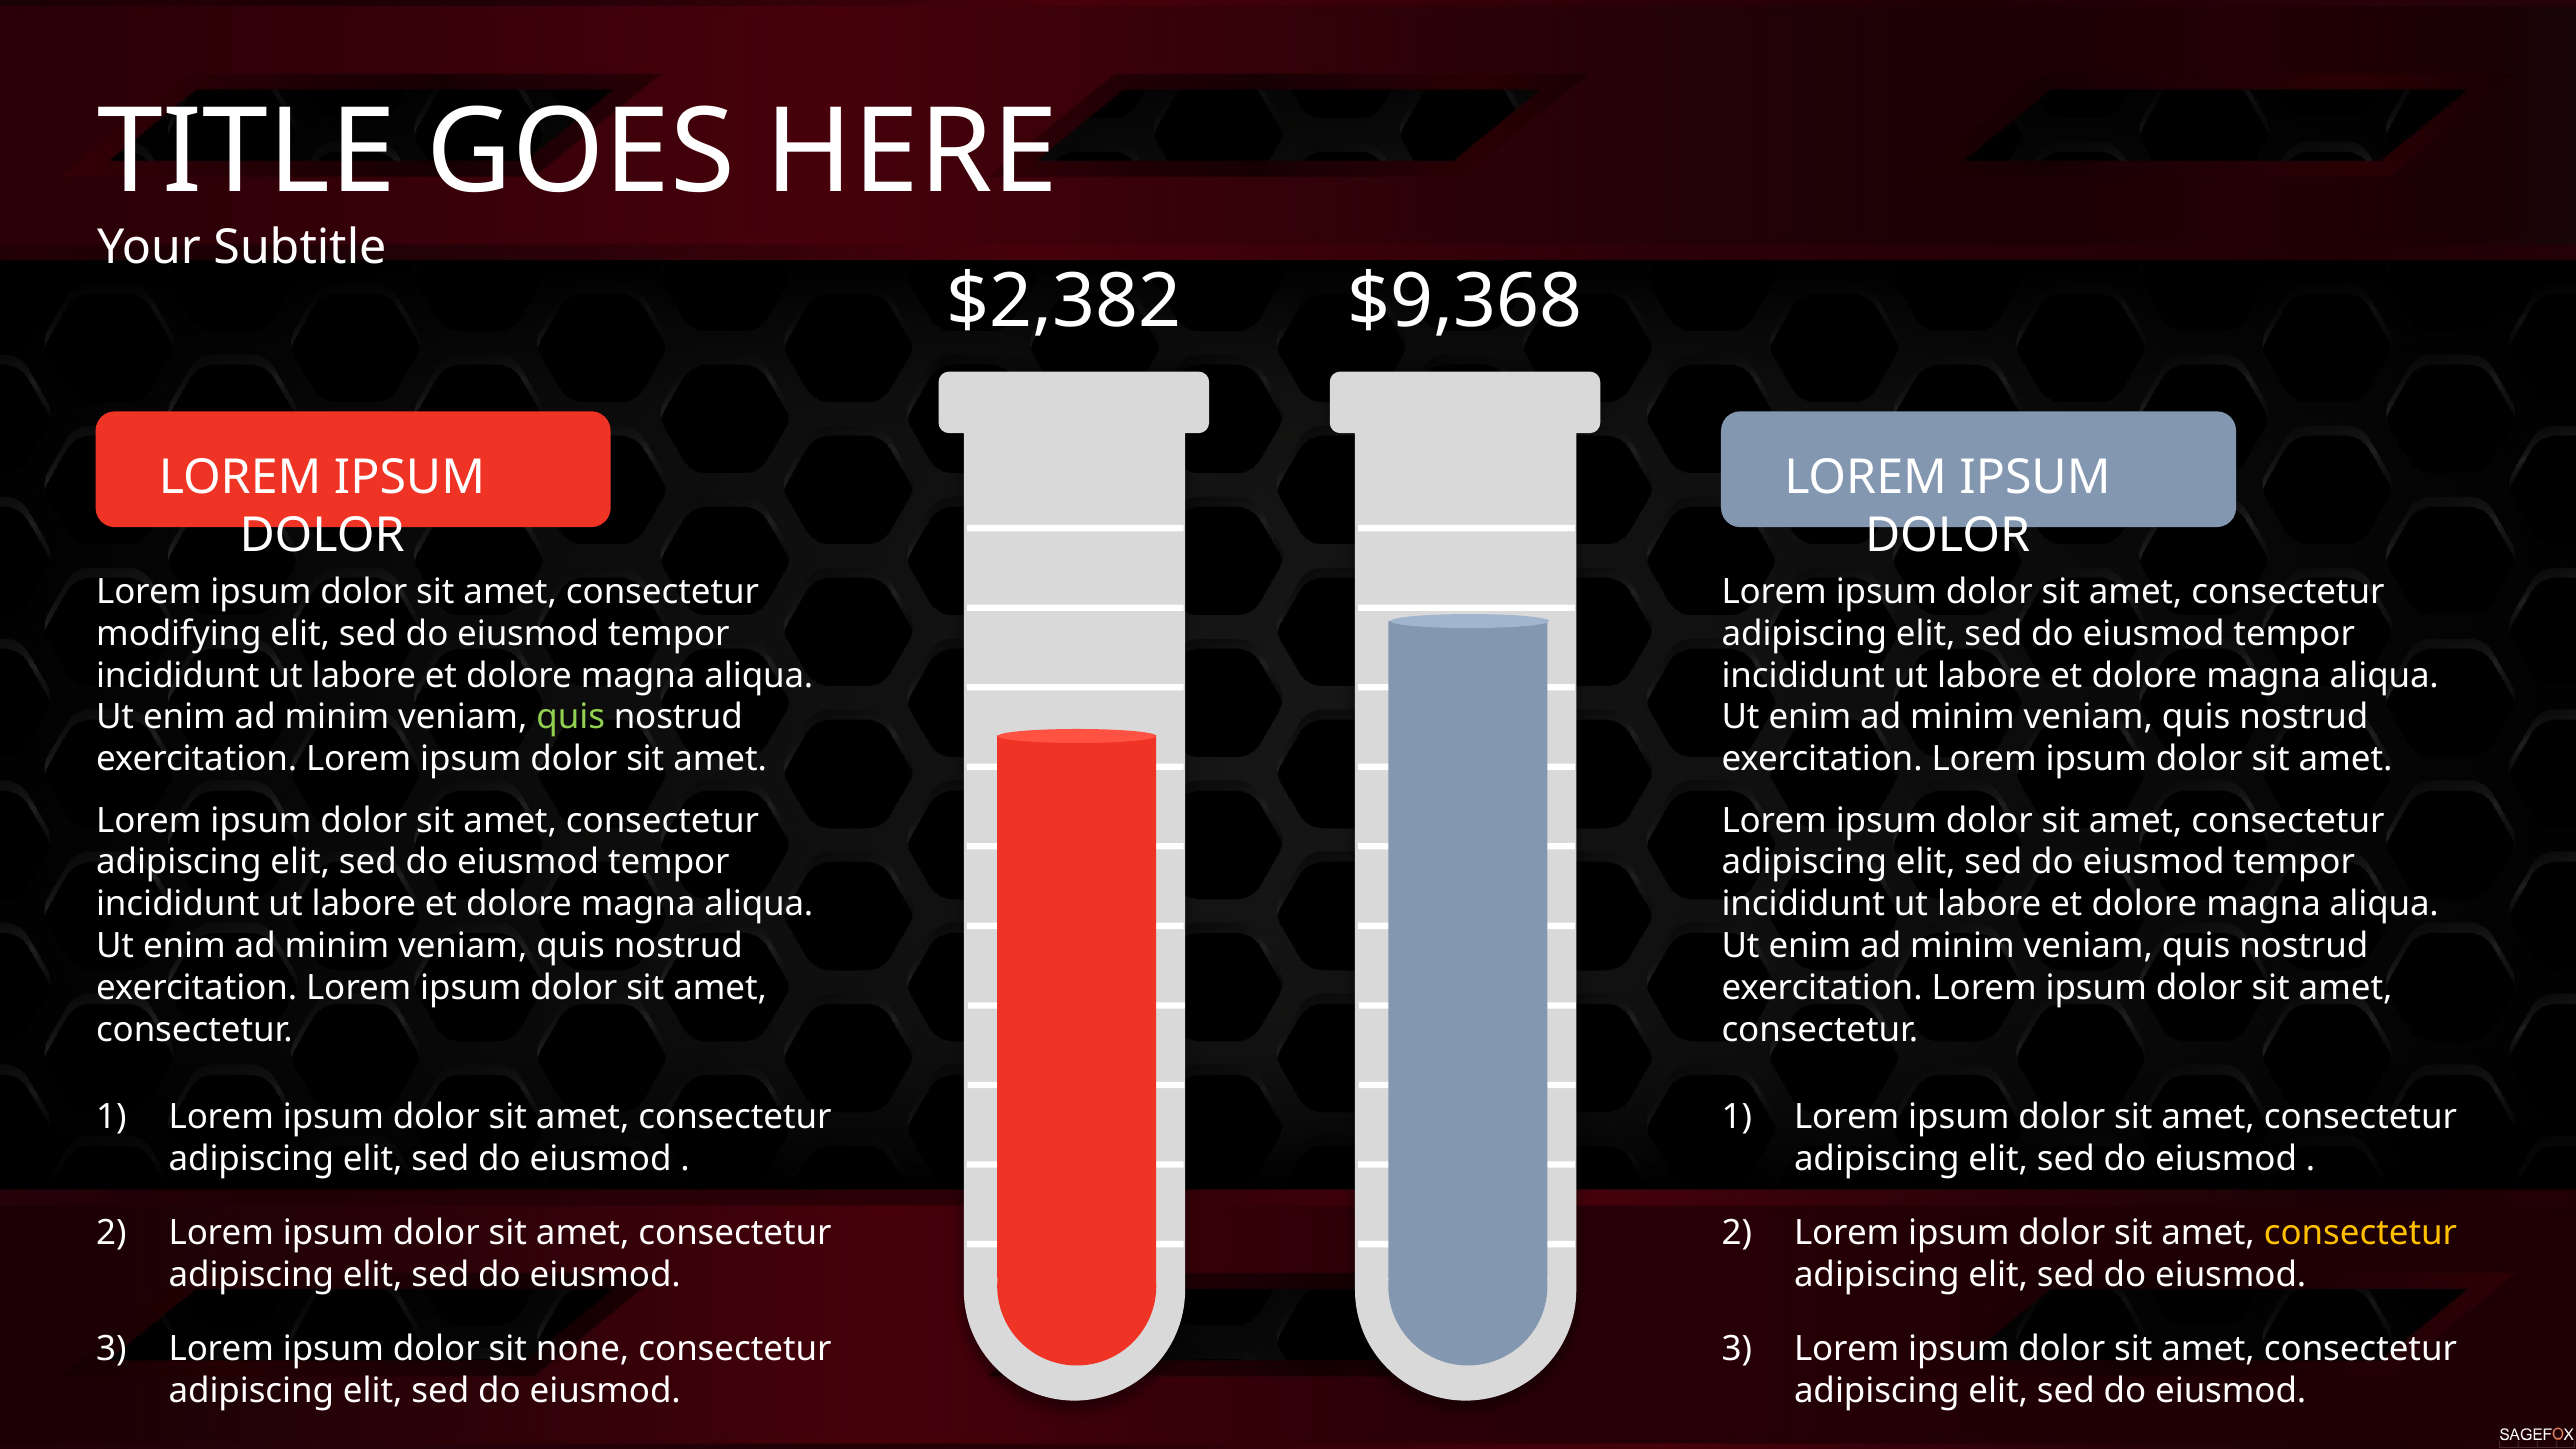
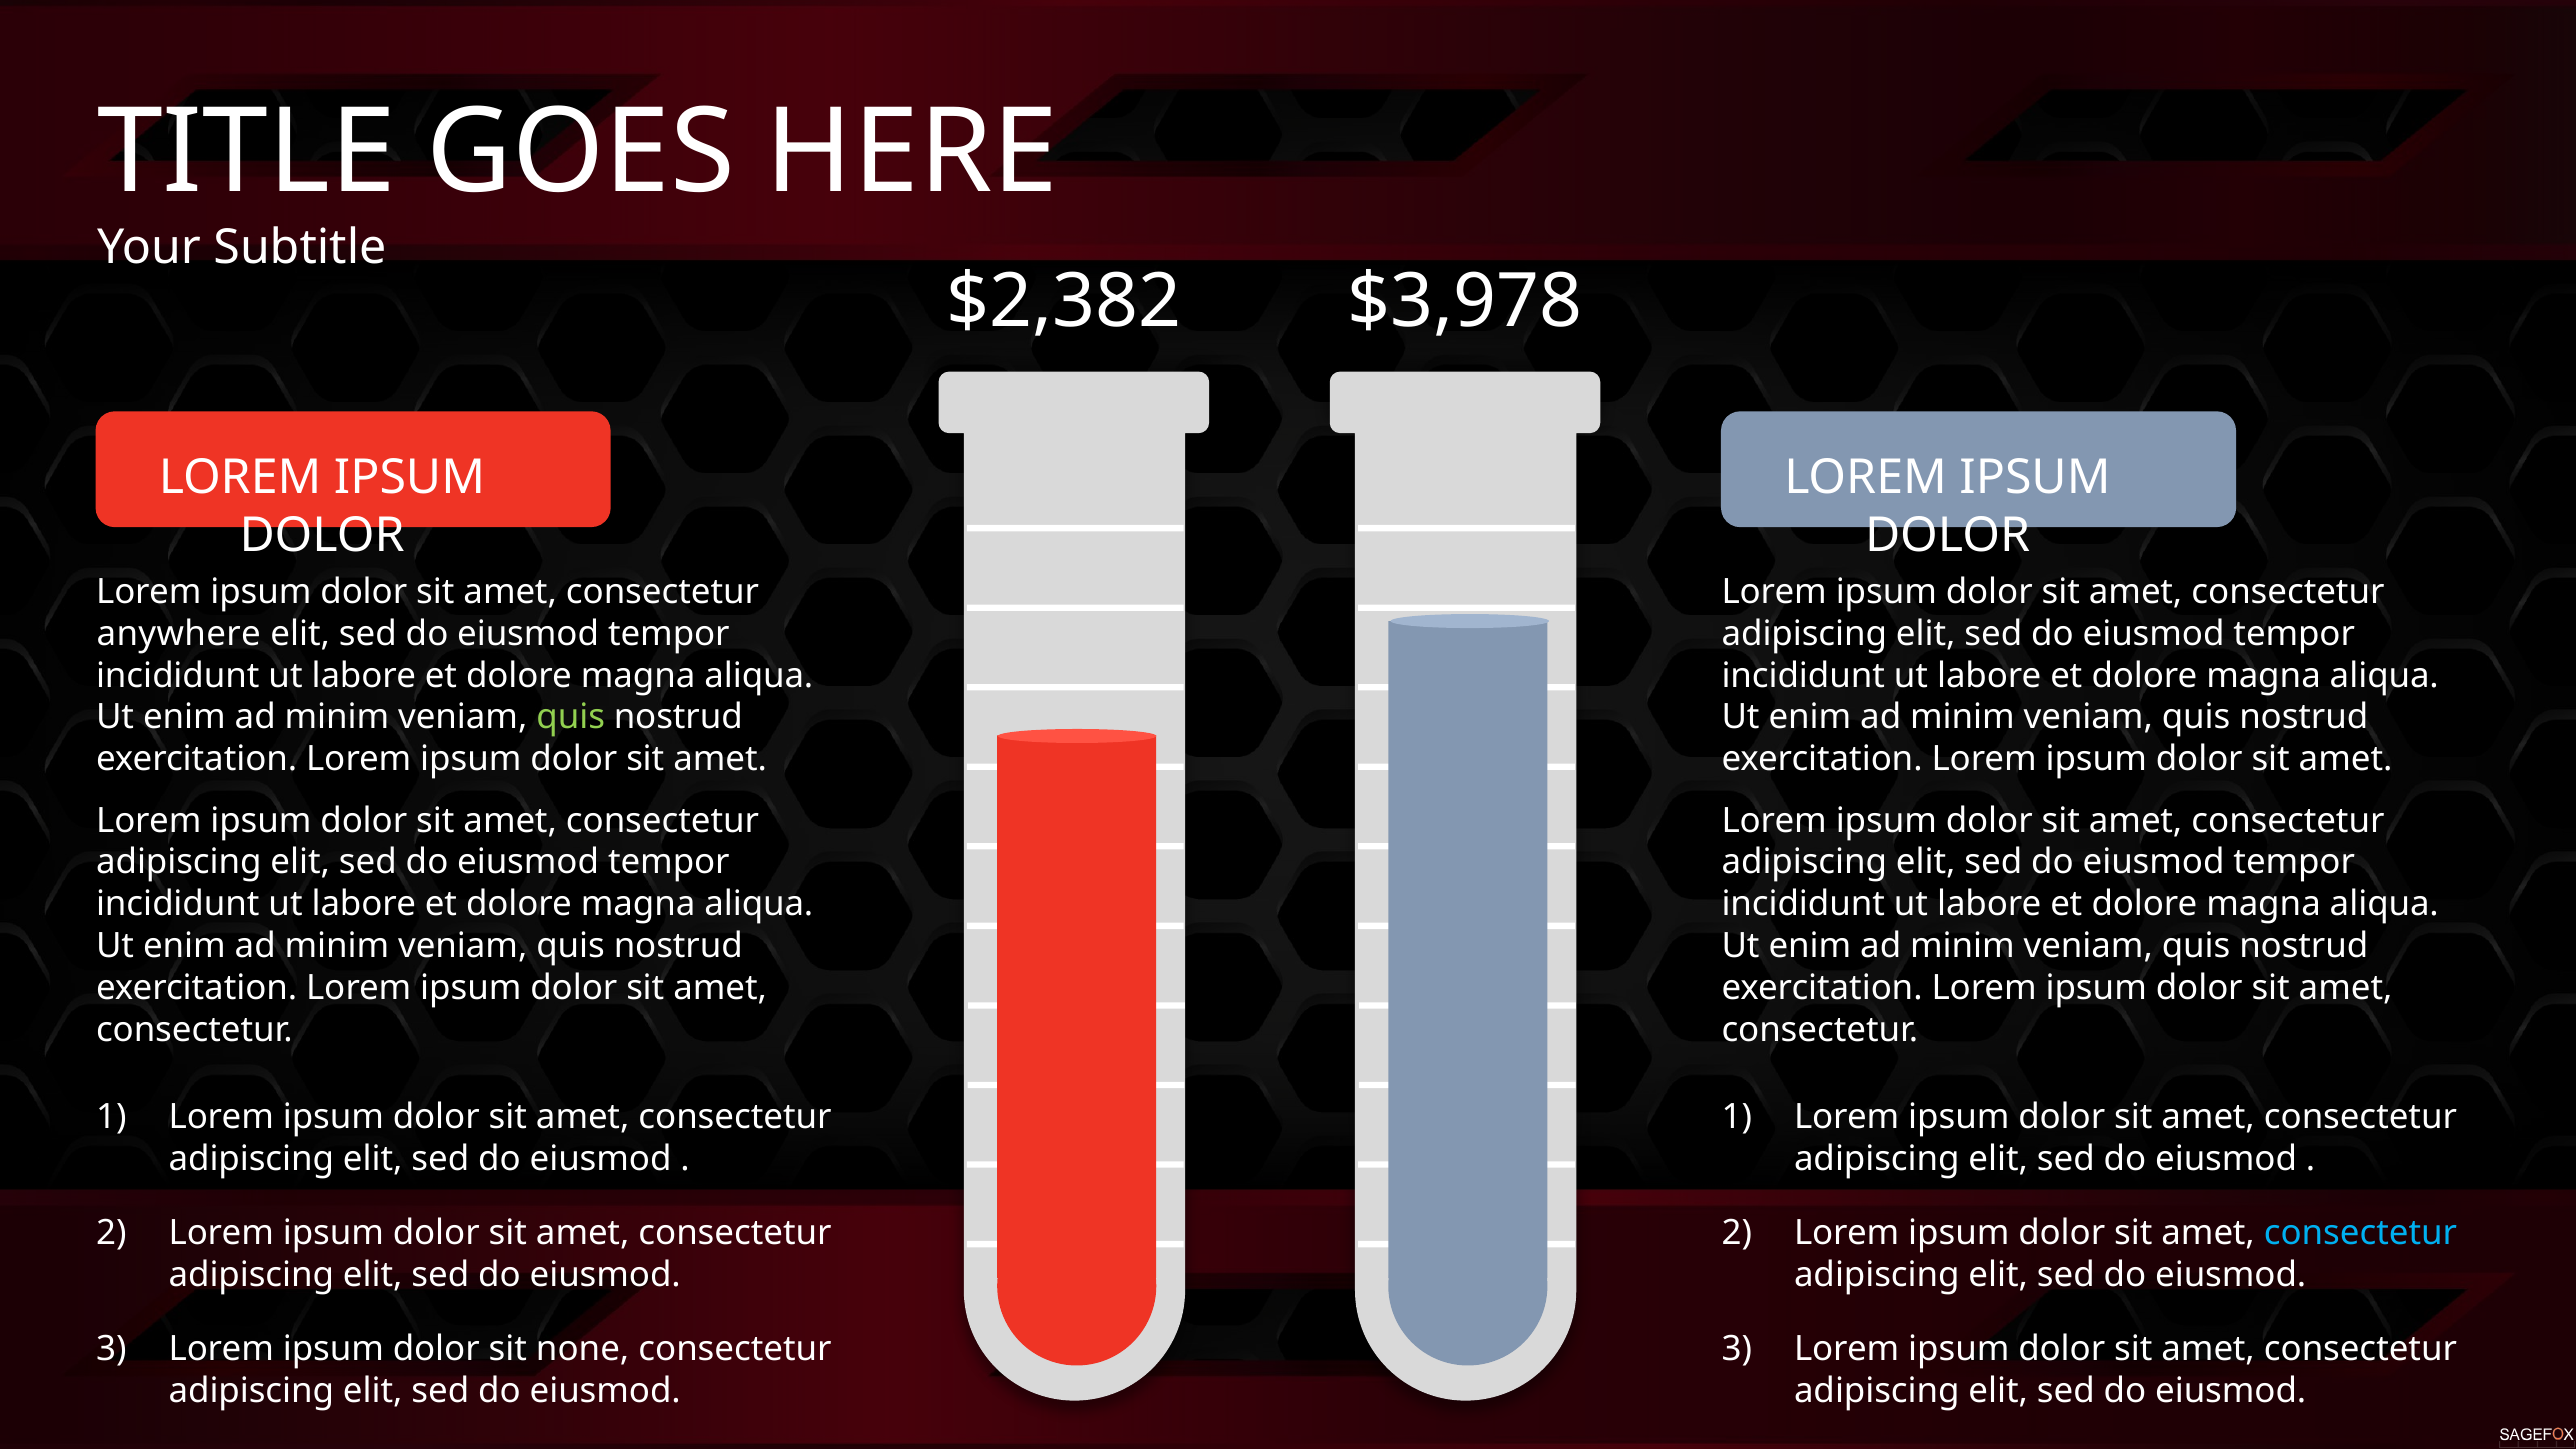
$9,368: $9,368 -> $3,978
modifying: modifying -> anywhere
consectetur at (2360, 1233) colour: yellow -> light blue
